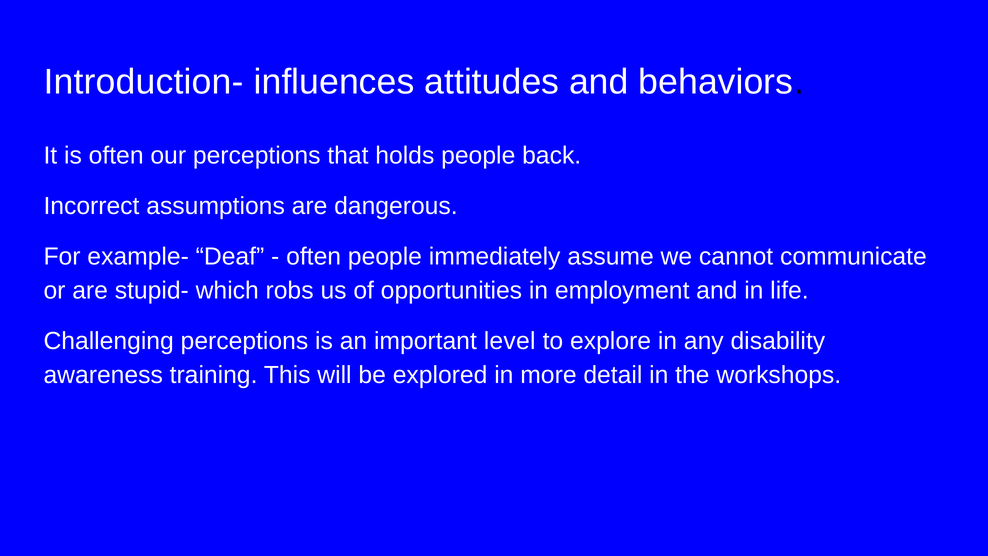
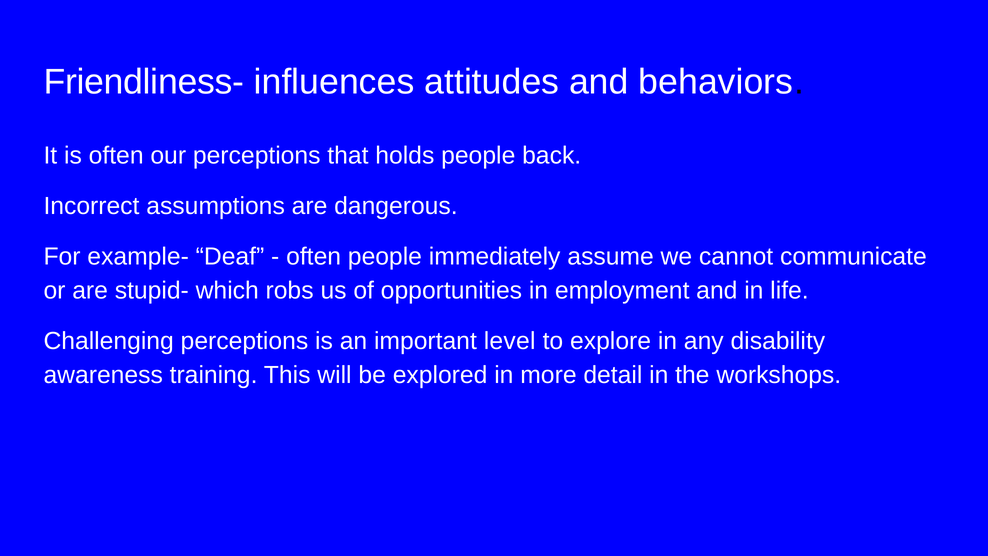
Introduction-: Introduction- -> Friendliness-
